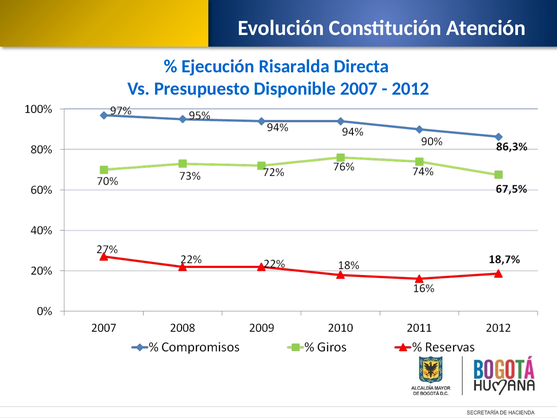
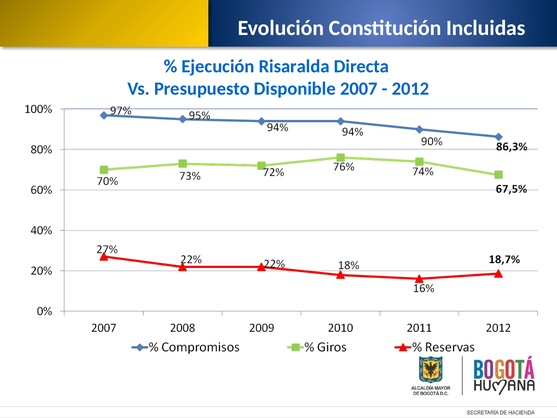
Atención: Atención -> Incluidas
